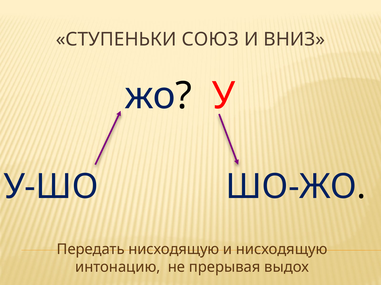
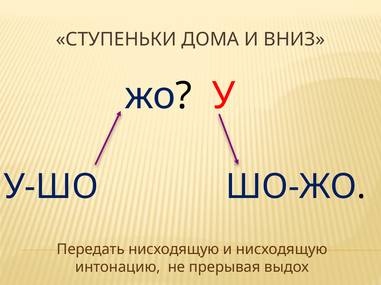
СОЮЗ: СОЮЗ -> ДОМА
